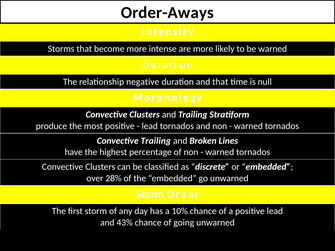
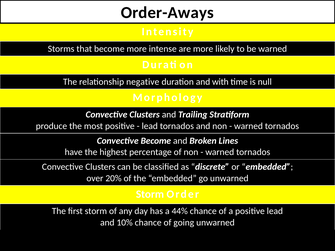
and that: that -> with
Convective Trailing: Trailing -> Become
28%: 28% -> 20%
10%: 10% -> 44%
43%: 43% -> 10%
